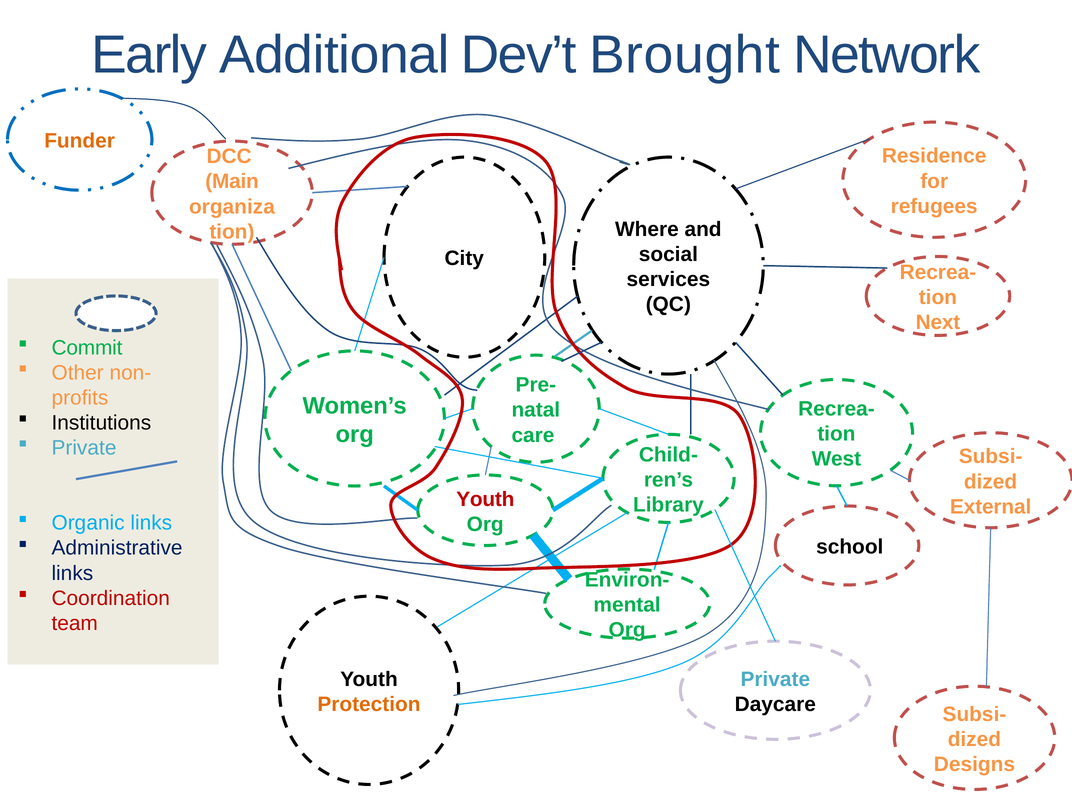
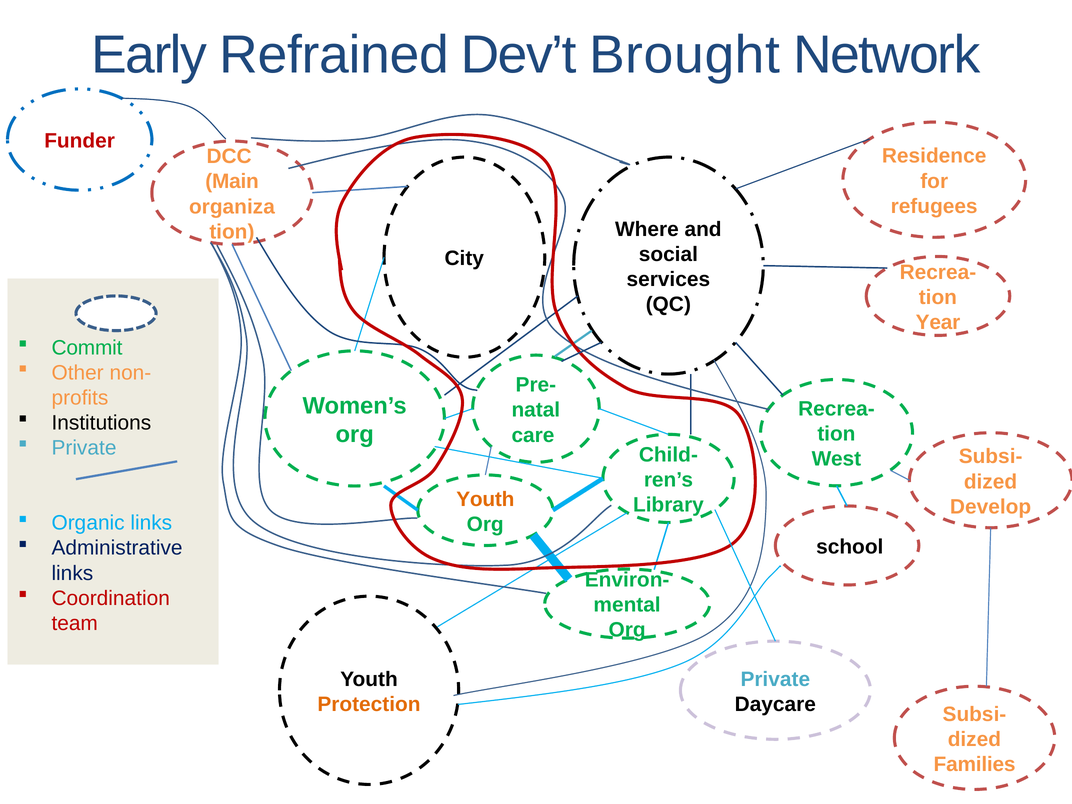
Additional: Additional -> Refrained
Funder colour: orange -> red
Next: Next -> Year
Youth at (485, 499) colour: red -> orange
External: External -> Develop
Designs: Designs -> Families
